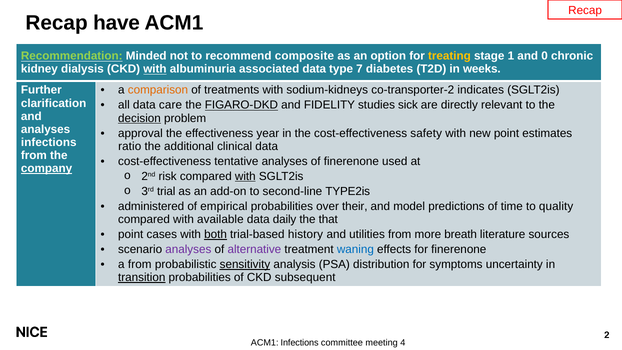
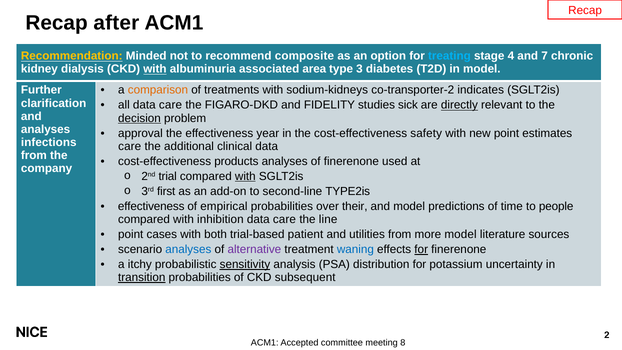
have: have -> after
Recommendation colour: light green -> yellow
treating colour: yellow -> light blue
1: 1 -> 4
0: 0 -> 7
associated data: data -> area
7: 7 -> 3
in weeks: weeks -> model
FIGARO-DKD underline: present -> none
directly underline: none -> present
ratio at (130, 146): ratio -> care
tentative: tentative -> products
company underline: present -> none
risk: risk -> trial
trial: trial -> first
administered at (151, 206): administered -> effectiveness
quality: quality -> people
available: available -> inhibition
daily at (285, 219): daily -> care
that: that -> line
both underline: present -> none
history: history -> patient
more breath: breath -> model
analyses at (188, 249) colour: purple -> blue
for at (421, 249) underline: none -> present
a from: from -> itchy
symptoms: symptoms -> potassium
ACM1 Infections: Infections -> Accepted
4: 4 -> 8
